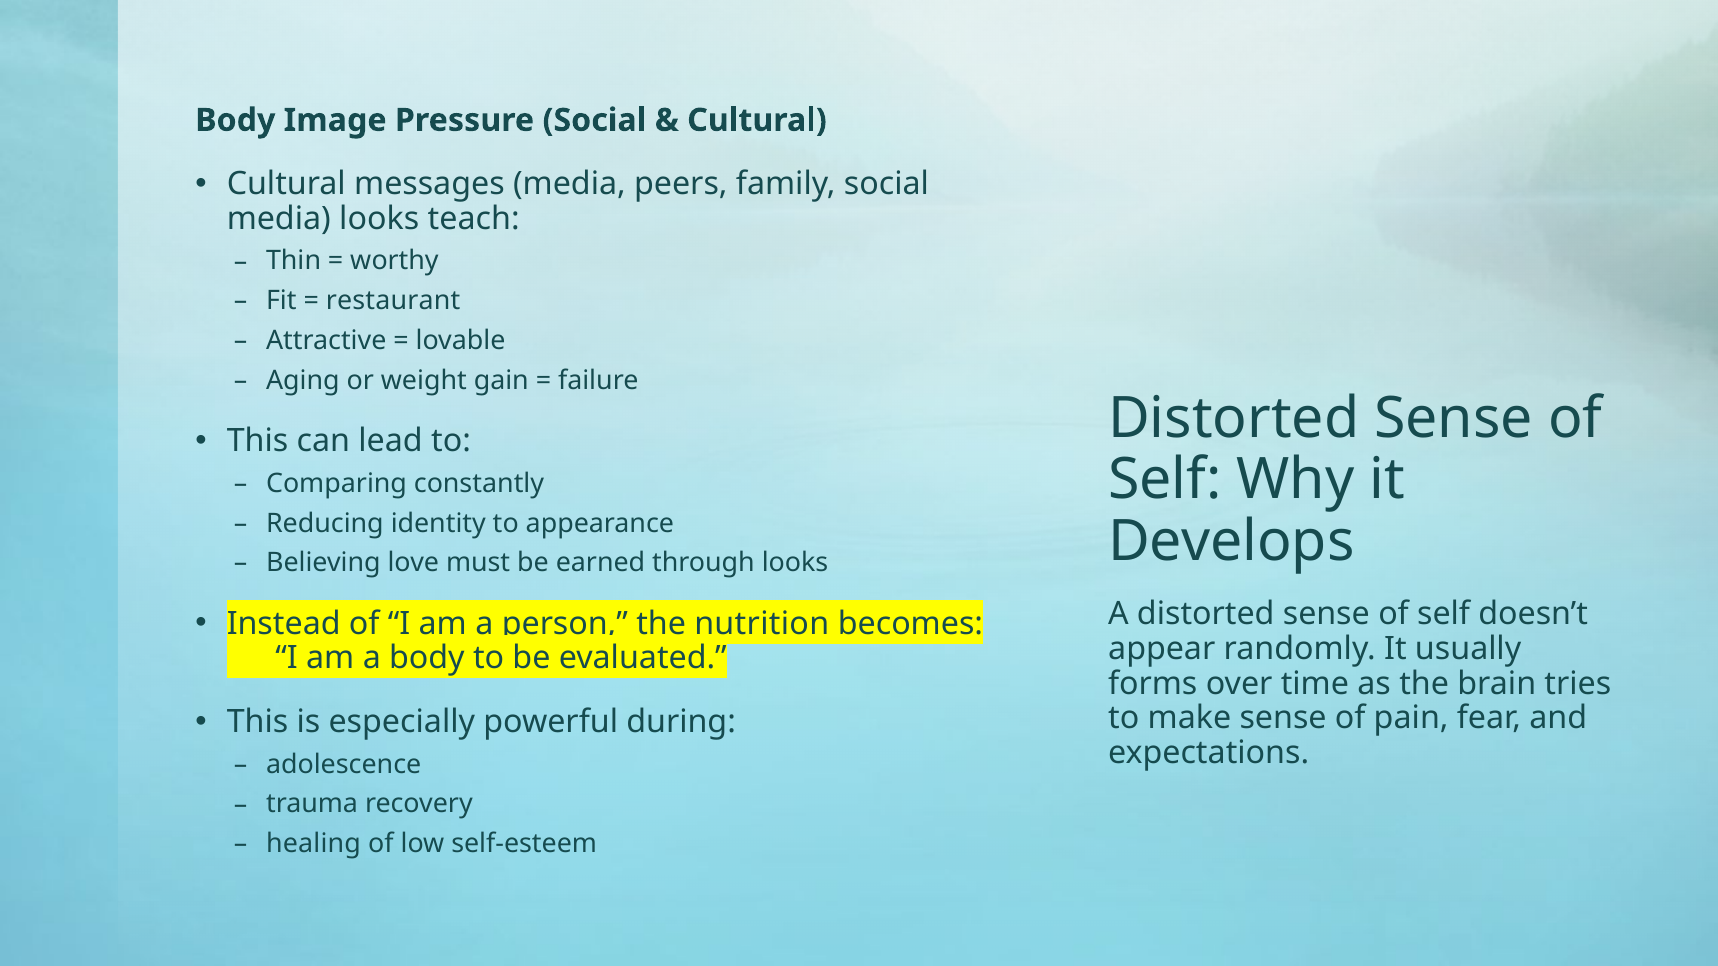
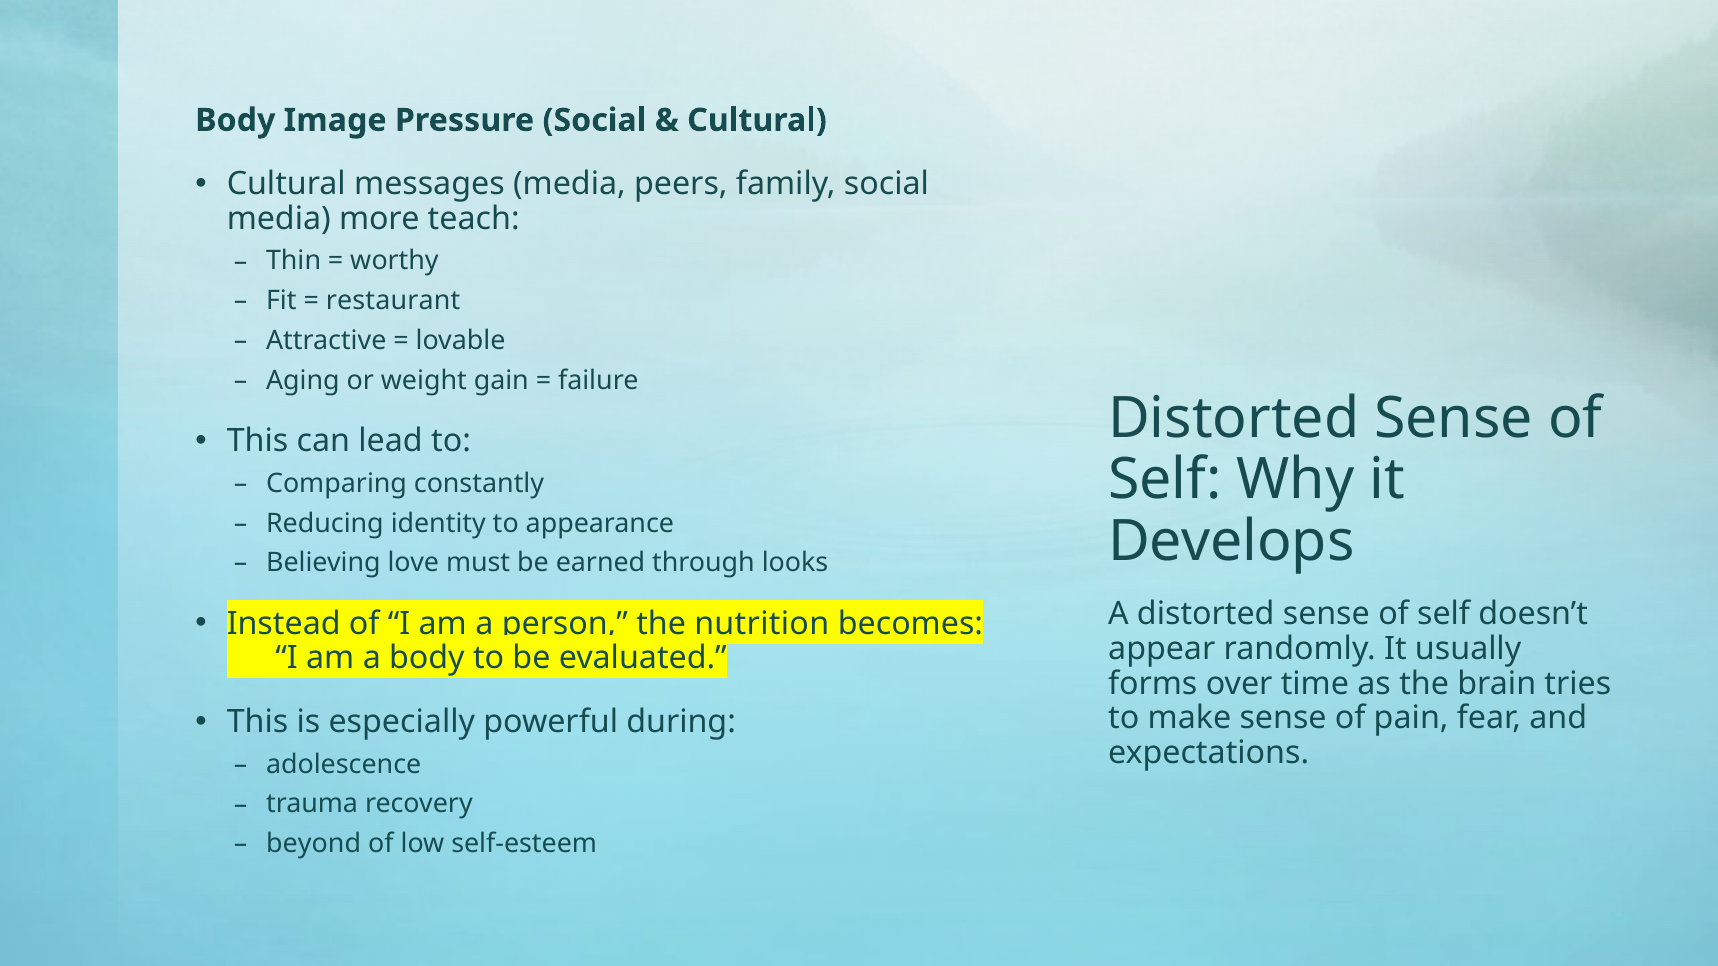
media looks: looks -> more
healing: healing -> beyond
